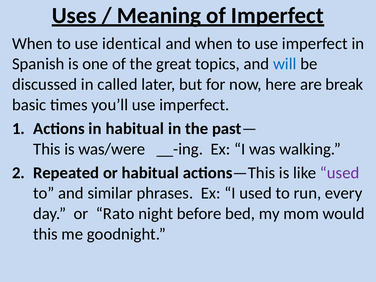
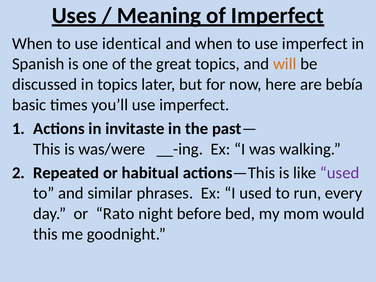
will colour: blue -> orange
in called: called -> topics
break: break -> bebía
in habitual: habitual -> invitaste
